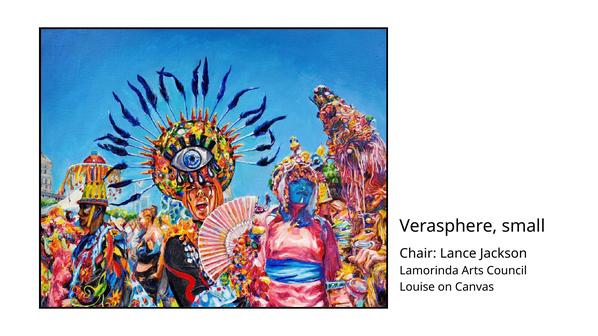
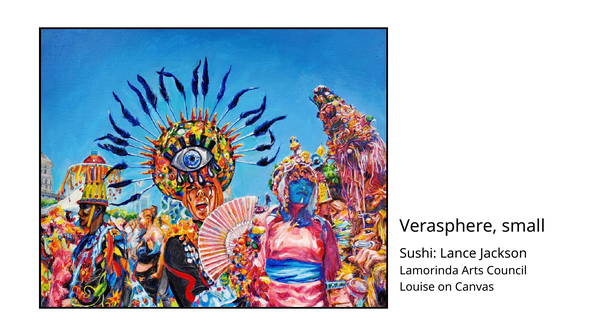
Chair: Chair -> Sushi
